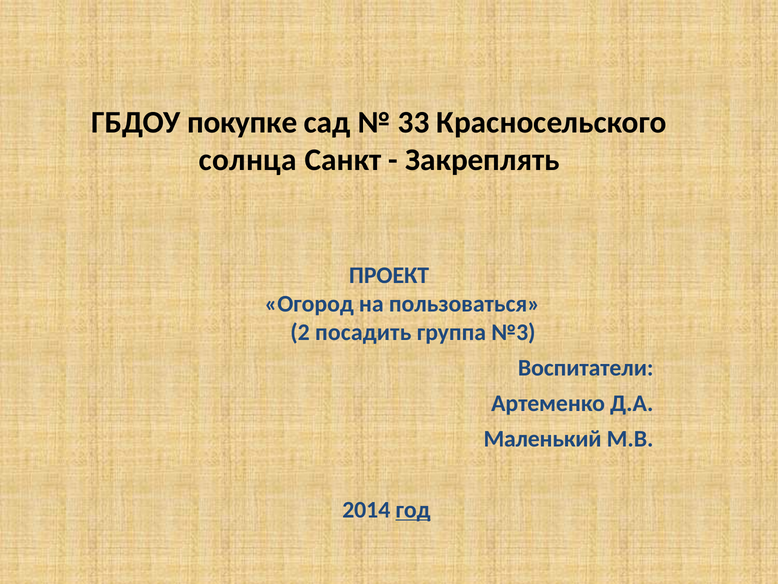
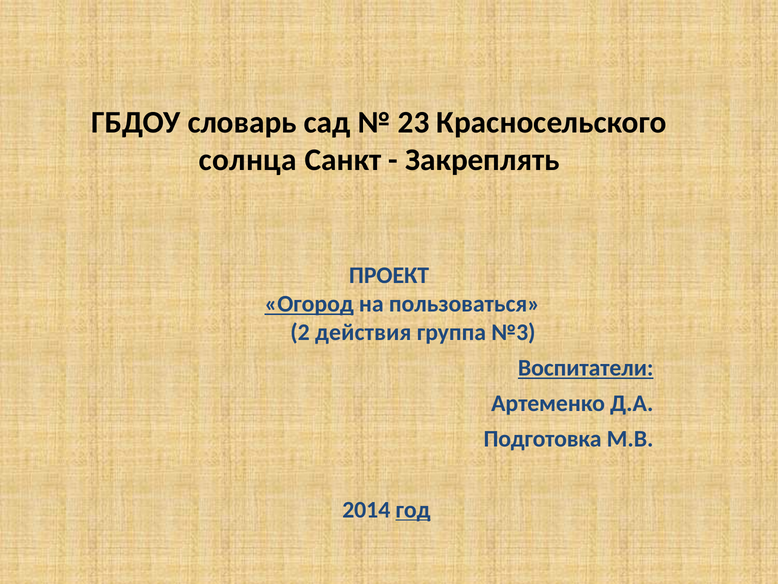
покупке: покупке -> словарь
33: 33 -> 23
Огород underline: none -> present
посадить: посадить -> действия
Воспитатели underline: none -> present
Маленький: Маленький -> Подготовка
